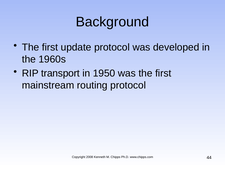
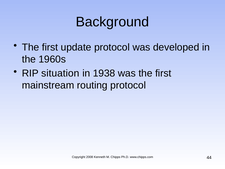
transport: transport -> situation
1950: 1950 -> 1938
